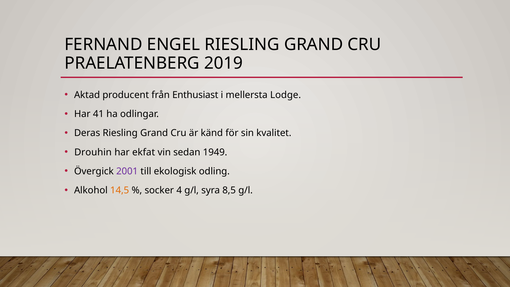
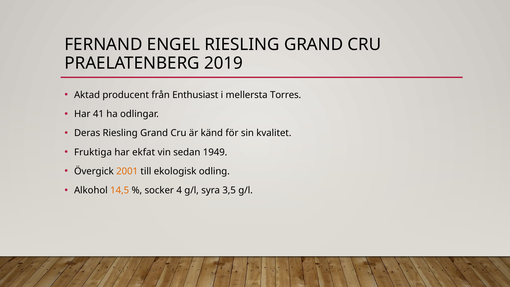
Lodge: Lodge -> Torres
Drouhin: Drouhin -> Fruktiga
2001 colour: purple -> orange
8,5: 8,5 -> 3,5
